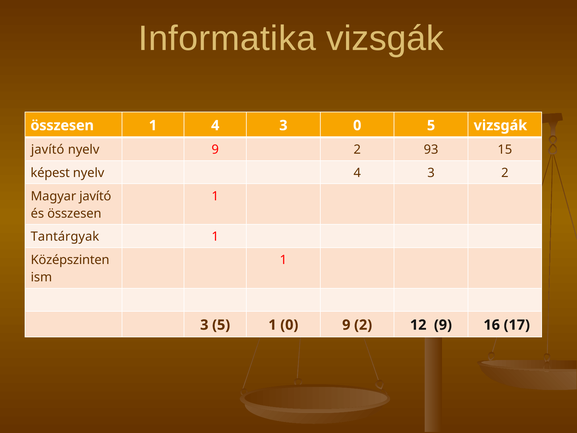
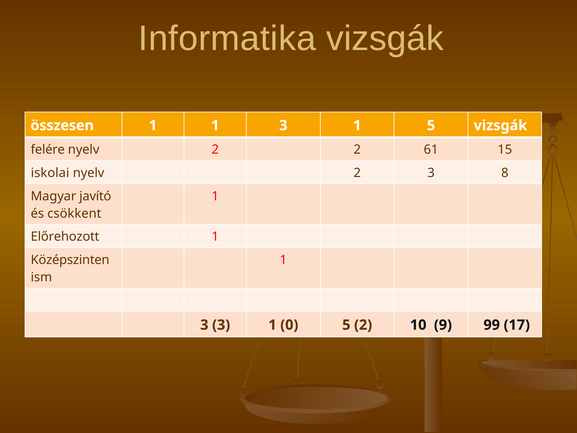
1 4: 4 -> 1
0 at (357, 125): 0 -> 1
javító at (48, 150): javító -> felére
9 at (215, 150): 9 -> 2
93: 93 -> 61
képest: képest -> iskolai
4 at (357, 173): 4 -> 2
3 2: 2 -> 8
és összesen: összesen -> csökkent
Tantárgyak: Tantárgyak -> Előrehozott
3 5: 5 -> 3
0 9: 9 -> 5
12: 12 -> 10
16: 16 -> 99
